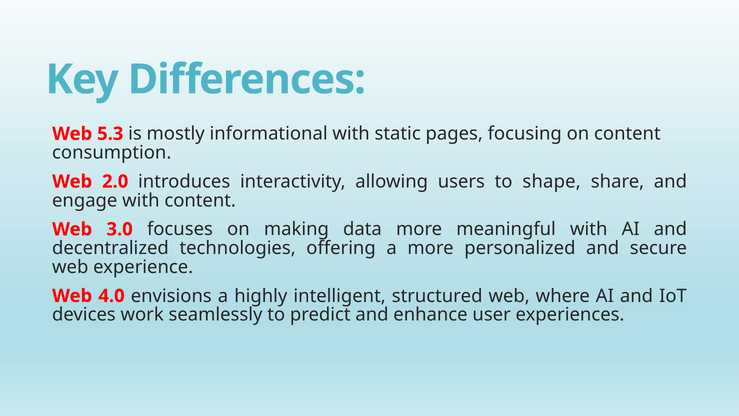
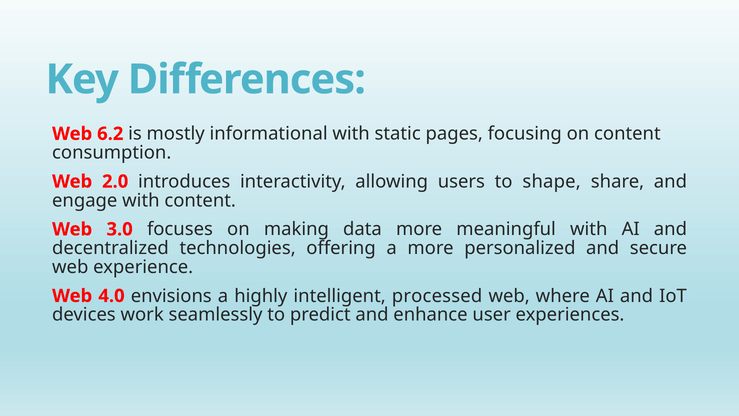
5.3: 5.3 -> 6.2
structured: structured -> processed
